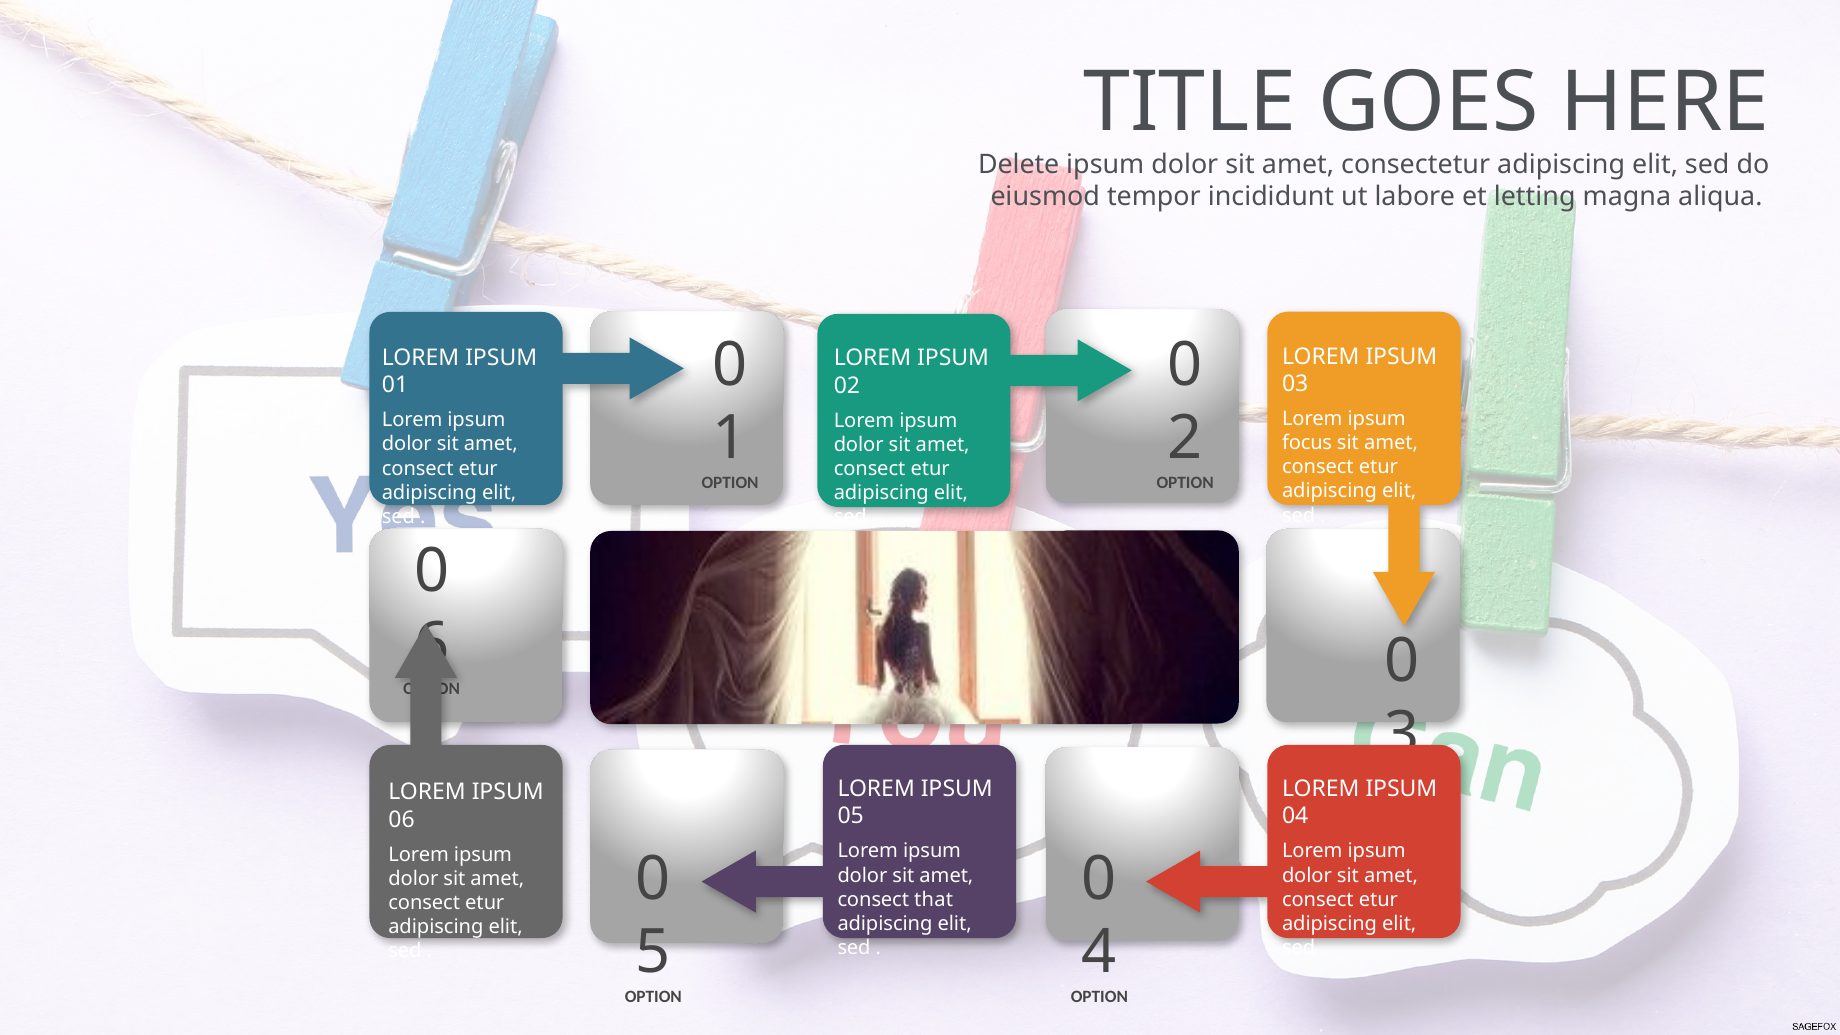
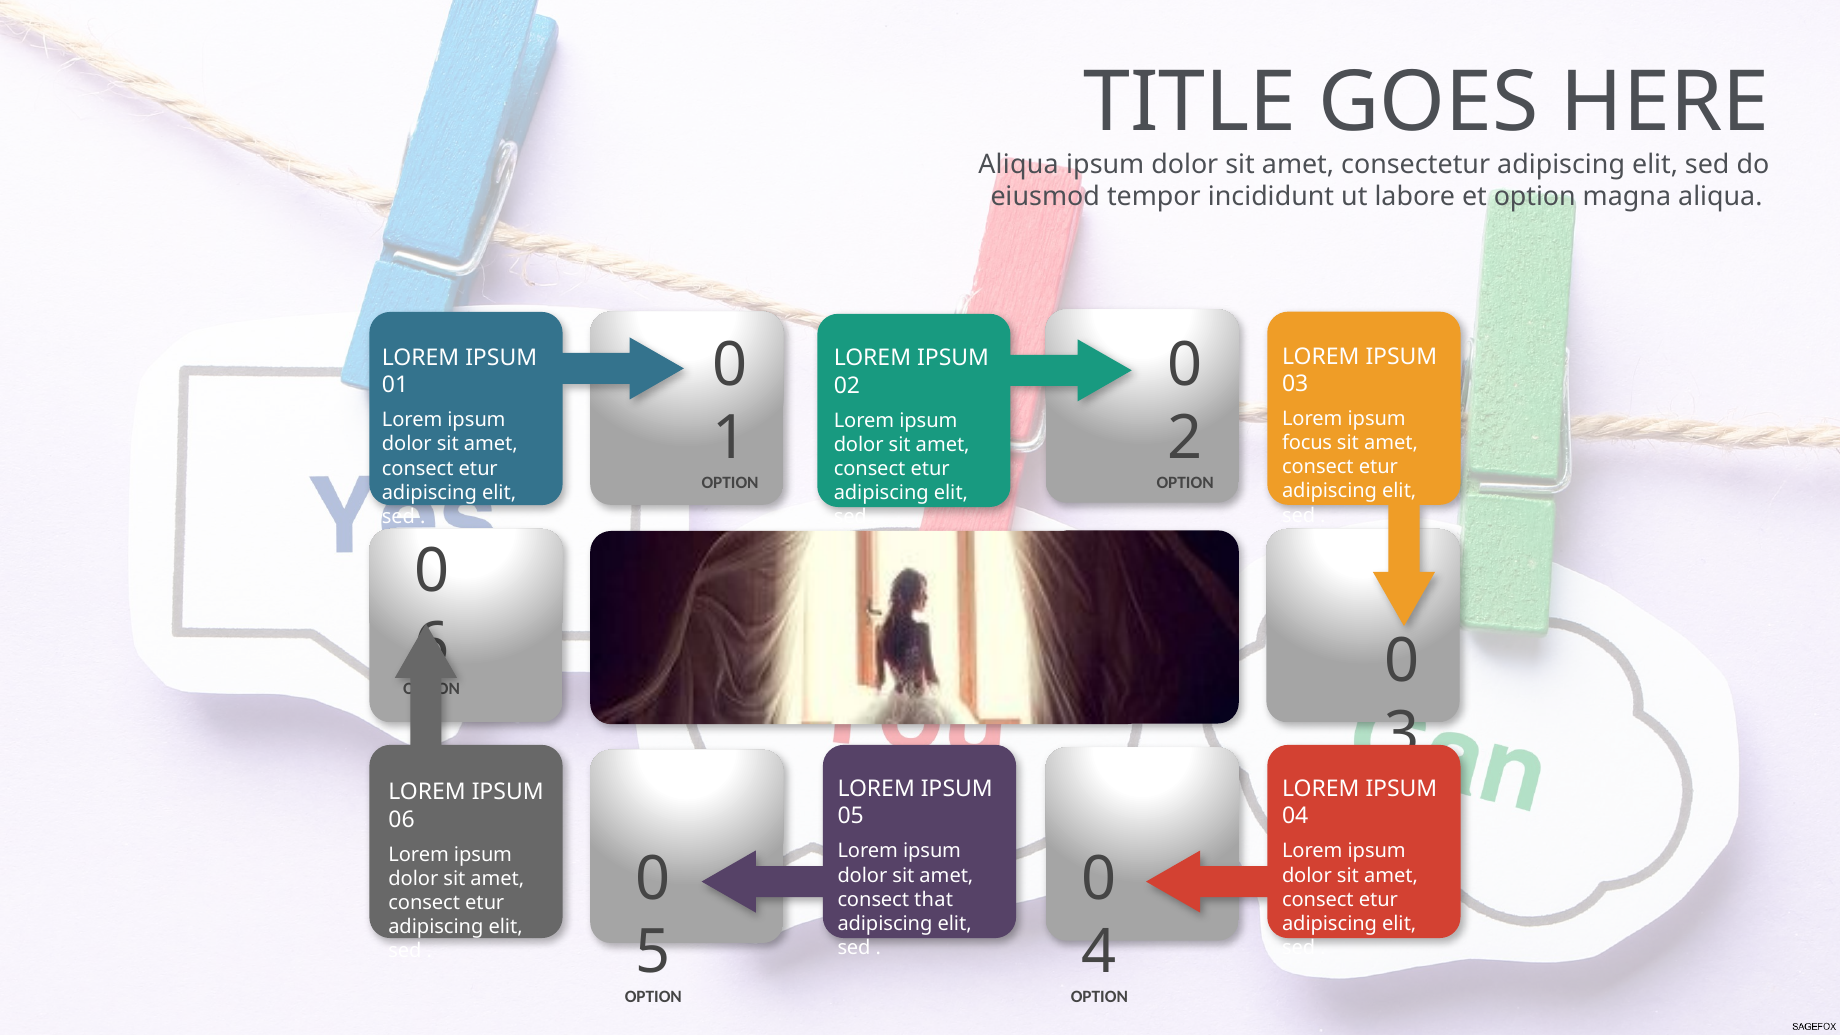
Delete at (1019, 165): Delete -> Aliqua
et letting: letting -> option
